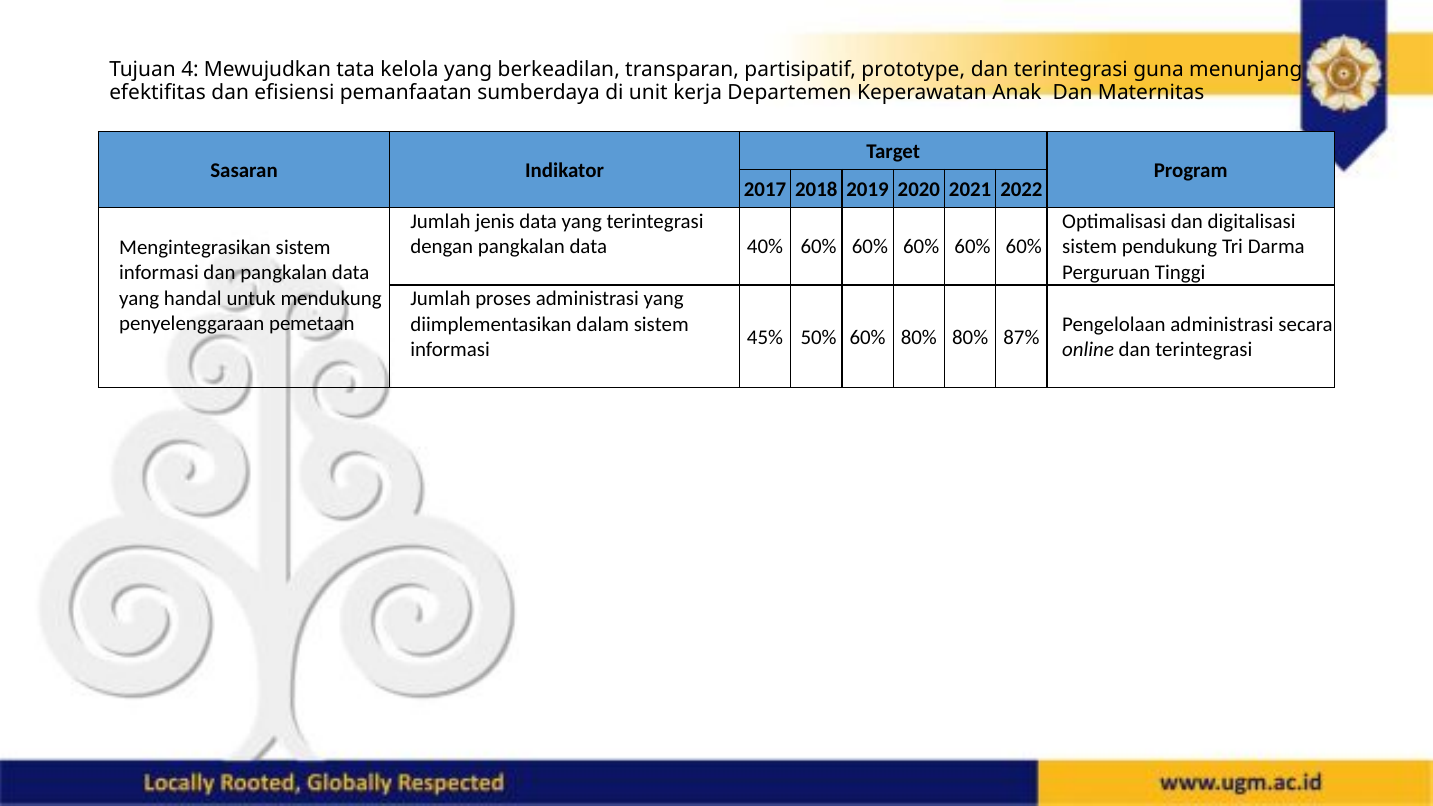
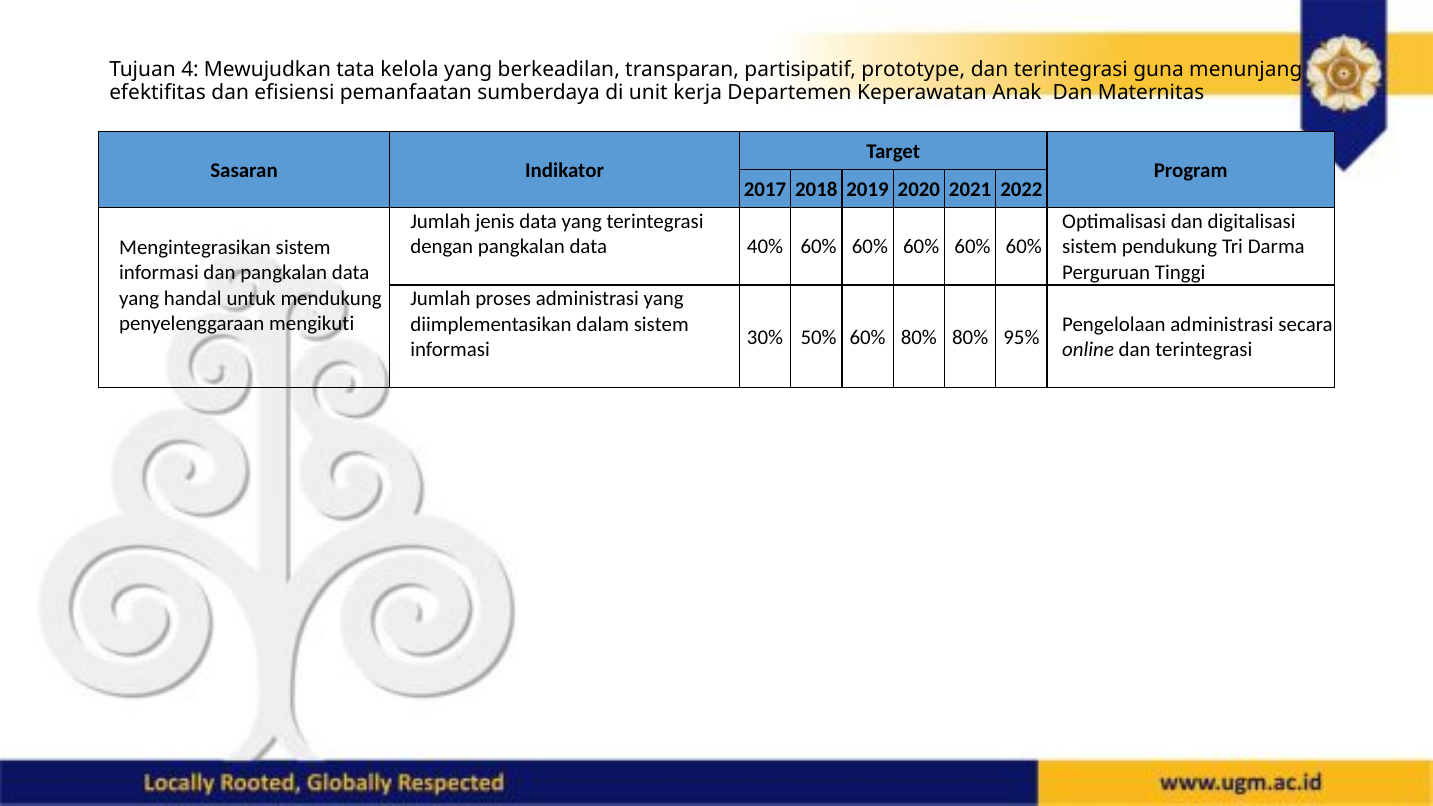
pemetaan: pemetaan -> mengikuti
45%: 45% -> 30%
87%: 87% -> 95%
